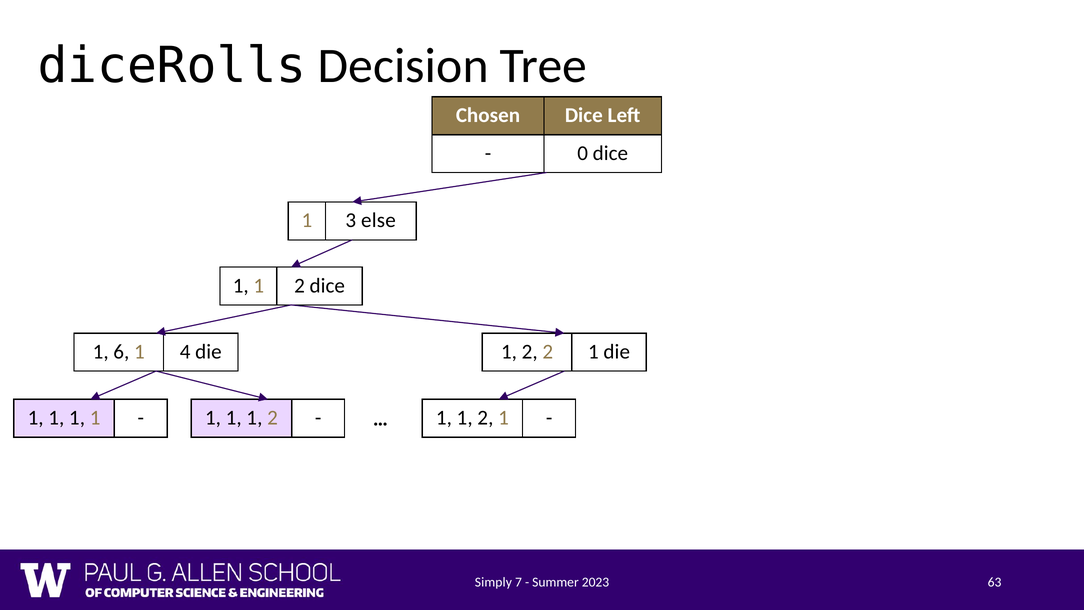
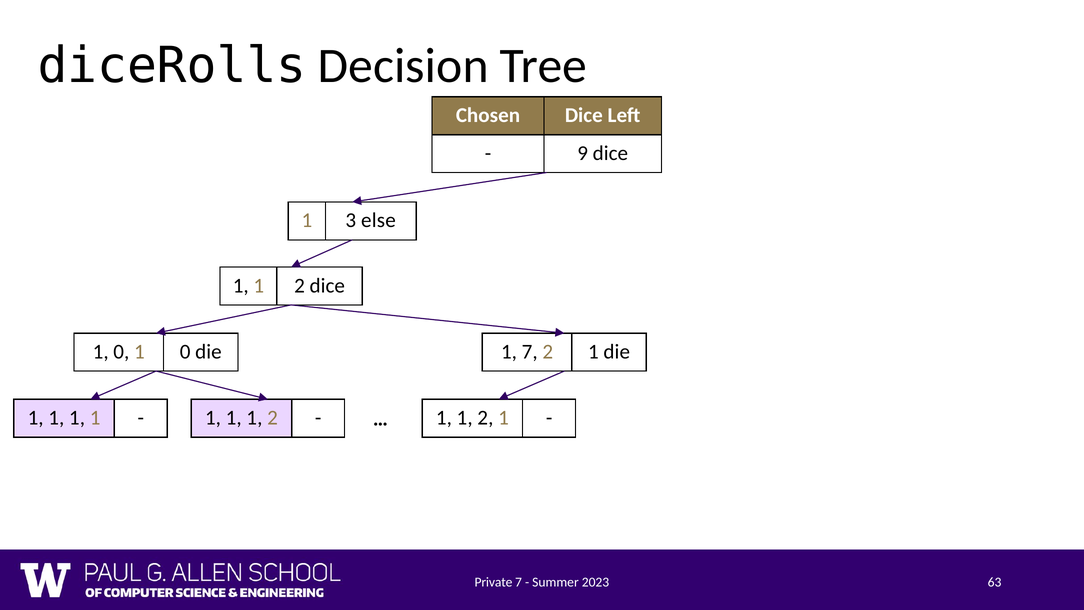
0: 0 -> 9
6 at (121, 352): 6 -> 0
4 at (185, 352): 4 -> 0
2 at (530, 352): 2 -> 7
Simply: Simply -> Private
